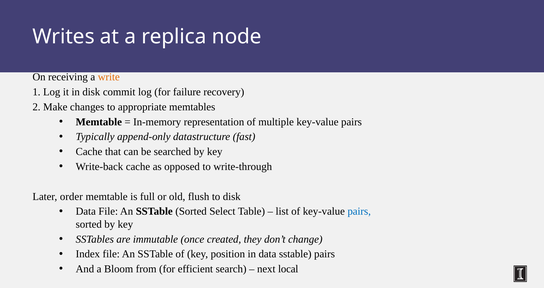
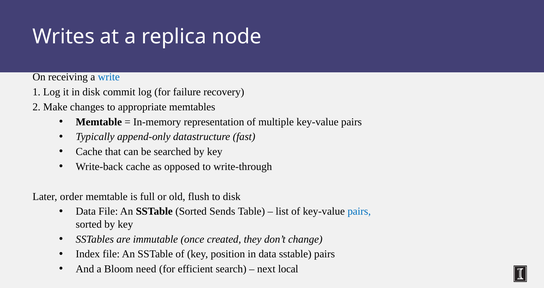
write colour: orange -> blue
Select: Select -> Sends
from: from -> need
